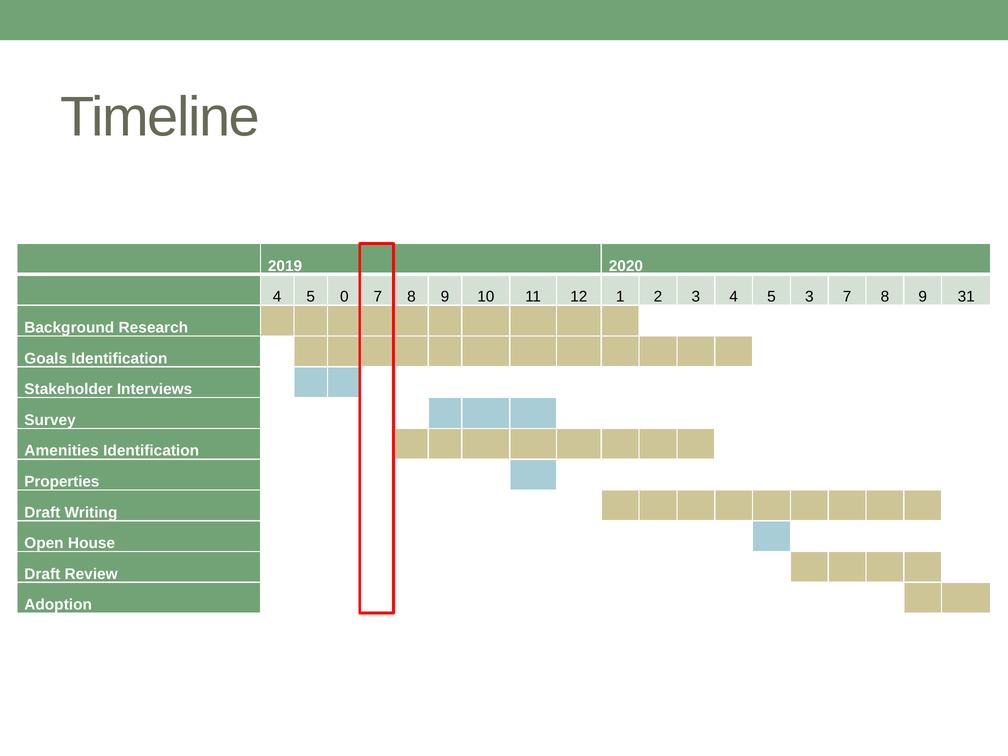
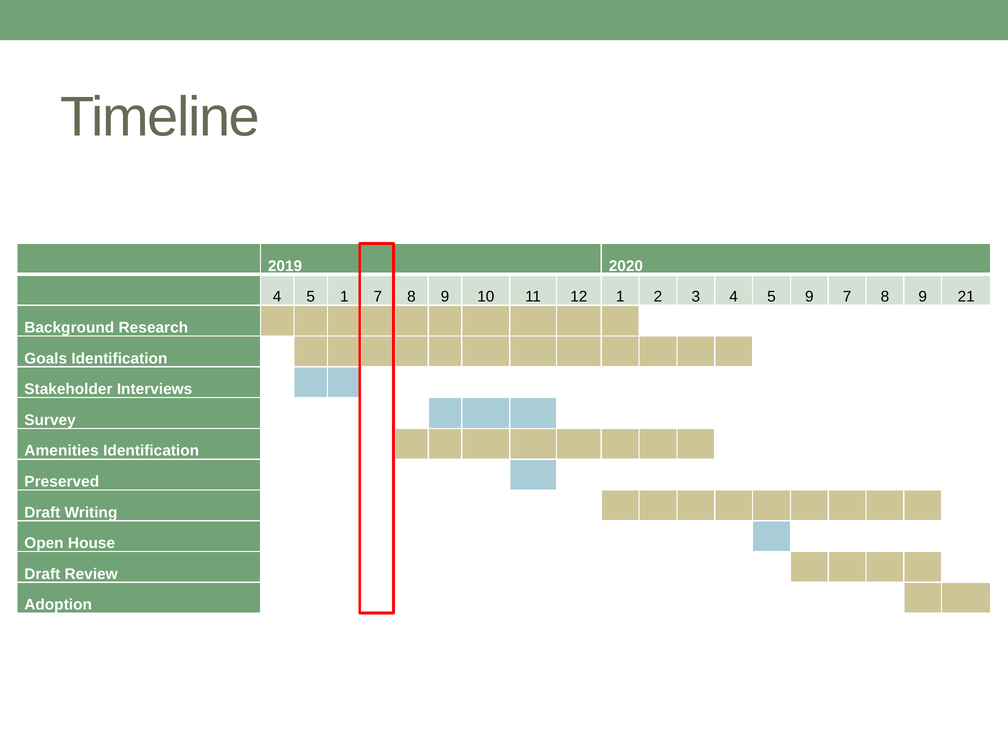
5 0: 0 -> 1
5 3: 3 -> 9
31: 31 -> 21
Properties: Properties -> Preserved
